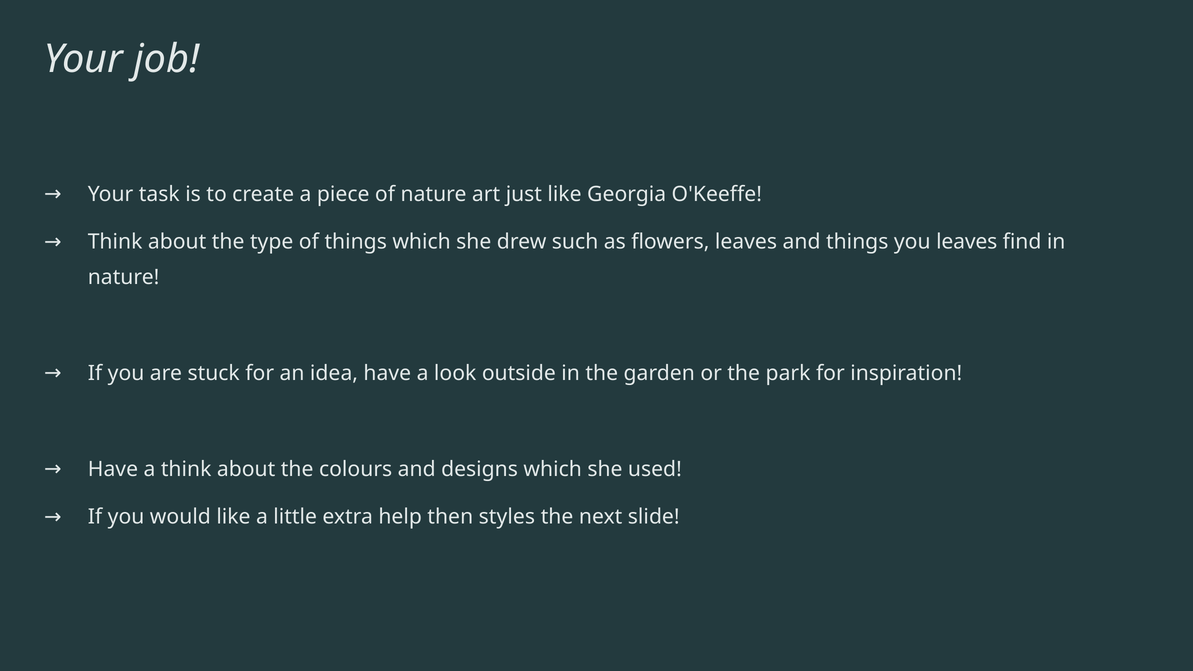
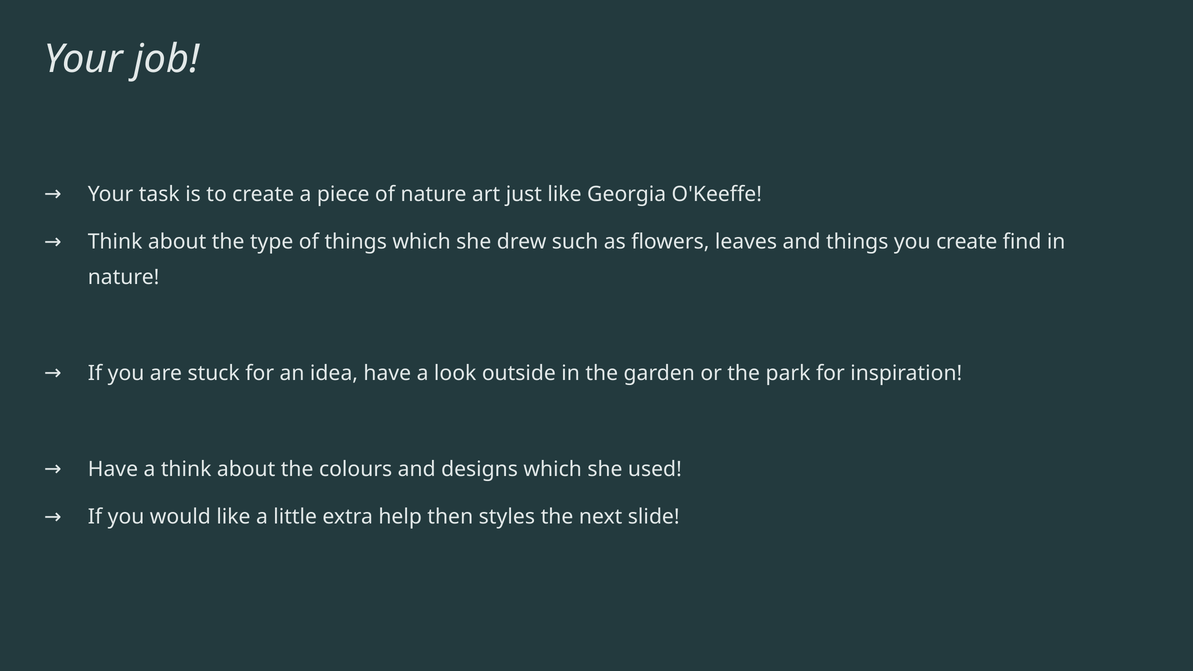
you leaves: leaves -> create
